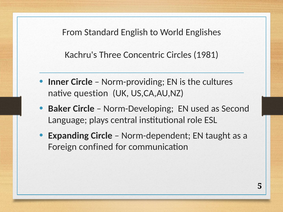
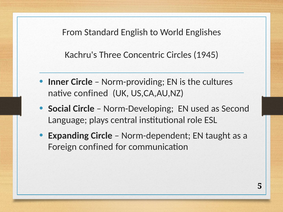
1981: 1981 -> 1945
native question: question -> confined
Baker: Baker -> Social
